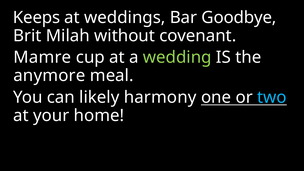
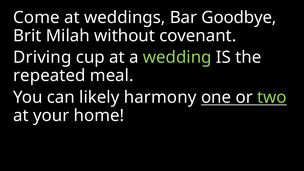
Keeps: Keeps -> Come
Mamre: Mamre -> Driving
anymore: anymore -> repeated
two colour: light blue -> light green
